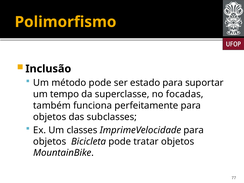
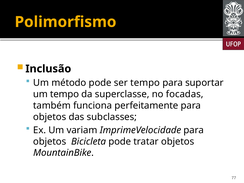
ser estado: estado -> tempo
classes: classes -> variam
